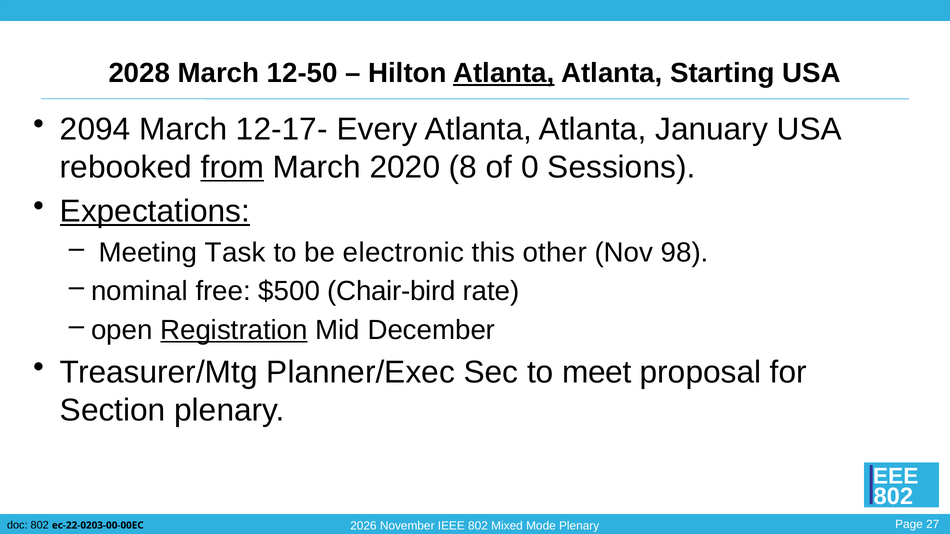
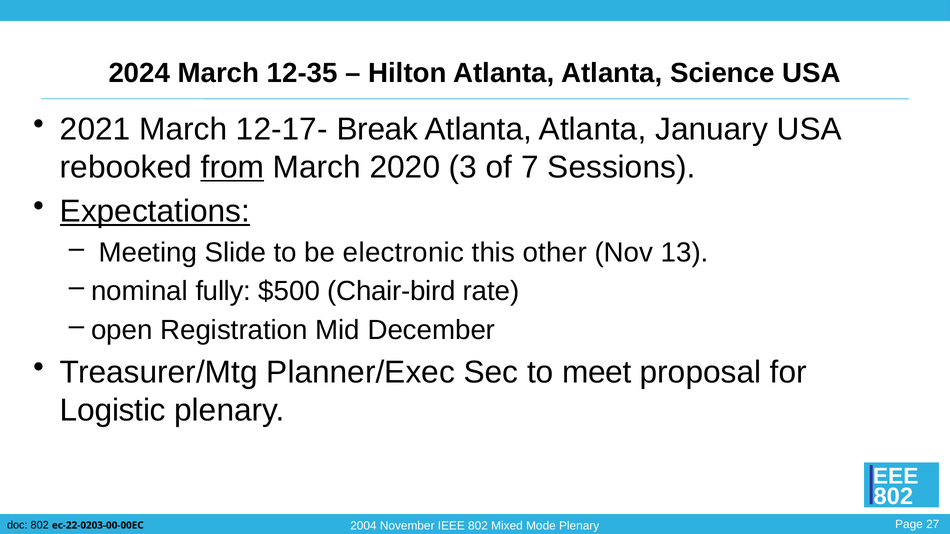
2028: 2028 -> 2024
12-50: 12-50 -> 12-35
Atlanta at (504, 73) underline: present -> none
Starting: Starting -> Science
2094: 2094 -> 2021
Every: Every -> Break
8: 8 -> 3
0: 0 -> 7
Task: Task -> Slide
98: 98 -> 13
free: free -> fully
Registration underline: present -> none
Section: Section -> Logistic
2026: 2026 -> 2004
